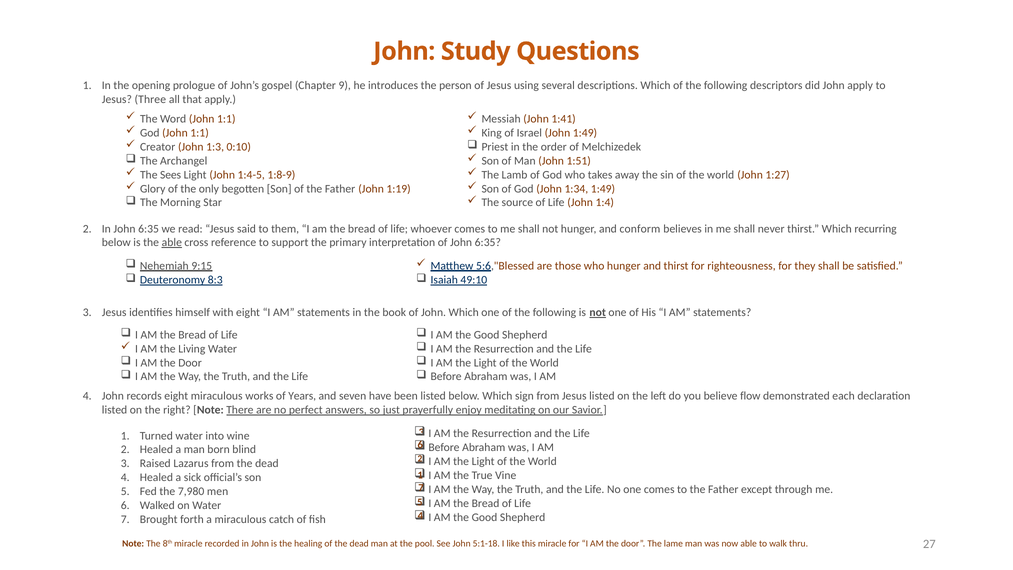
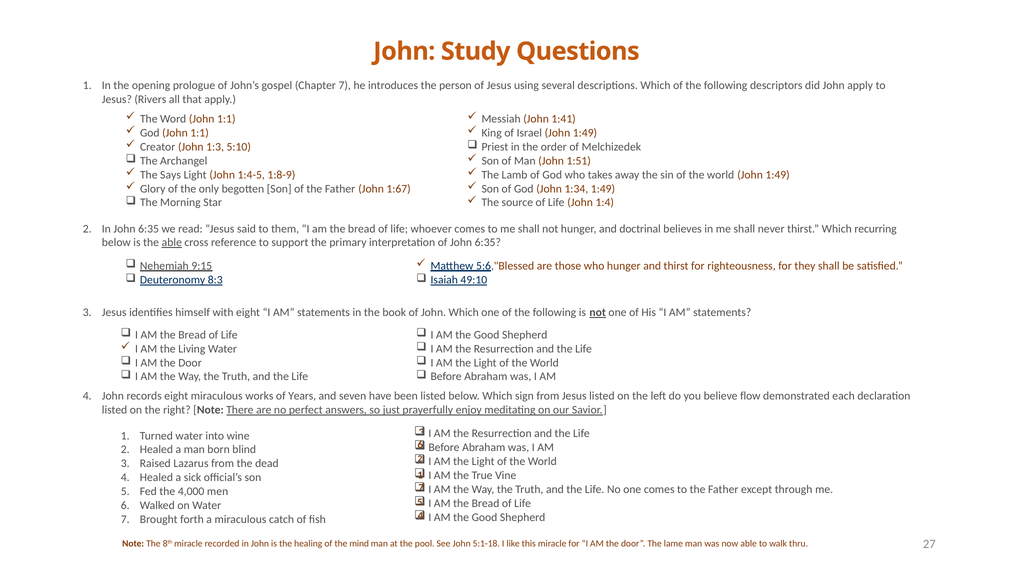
Chapter 9: 9 -> 7
Three: Three -> Rivers
0:10: 0:10 -> 5:10
Sees: Sees -> Says
world John 1:27: 1:27 -> 1:49
1:19: 1:19 -> 1:67
conform: conform -> doctrinal
7,980: 7,980 -> 4,000
of the dead: dead -> mind
